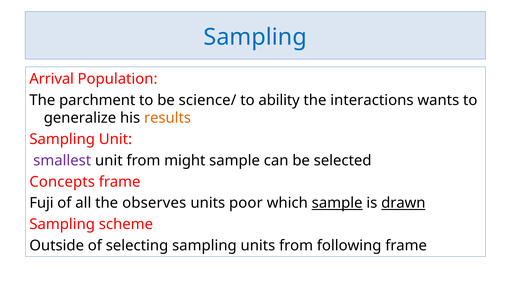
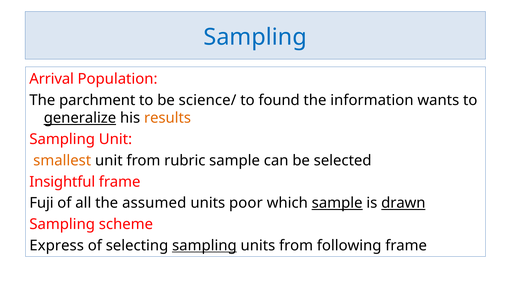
ability: ability -> found
interactions: interactions -> information
generalize underline: none -> present
smallest colour: purple -> orange
might: might -> rubric
Concepts: Concepts -> Insightful
observes: observes -> assumed
Outside: Outside -> Express
sampling at (204, 246) underline: none -> present
